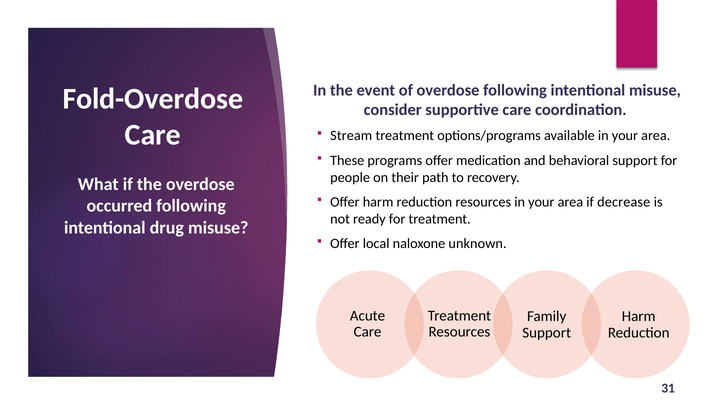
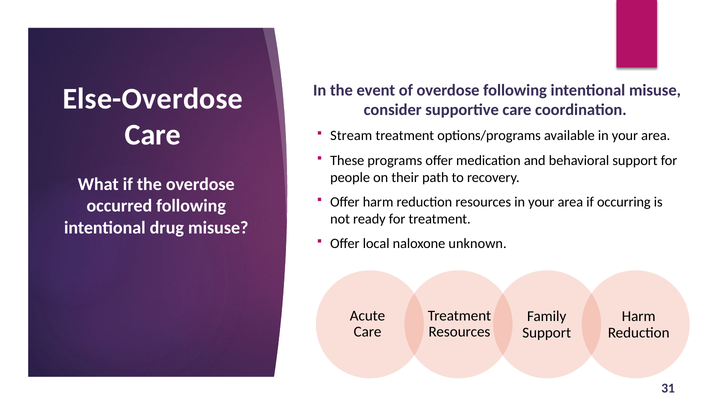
Fold-Overdose: Fold-Overdose -> Else-Overdose
decrease: decrease -> occurring
